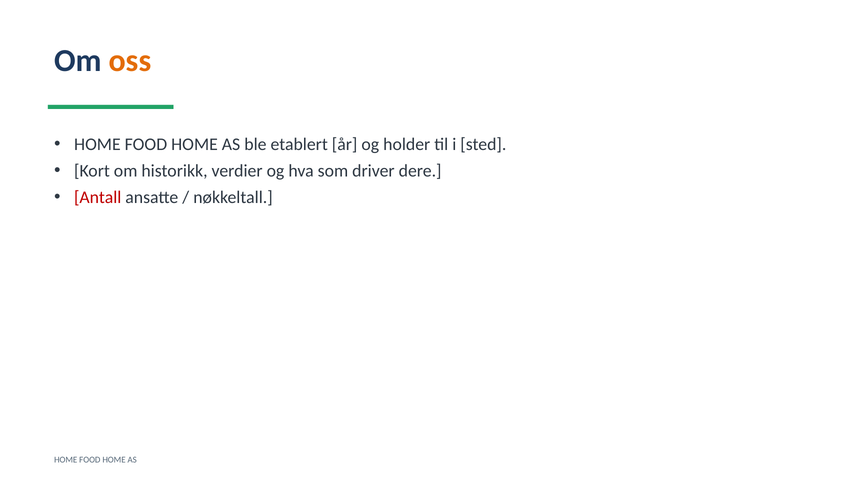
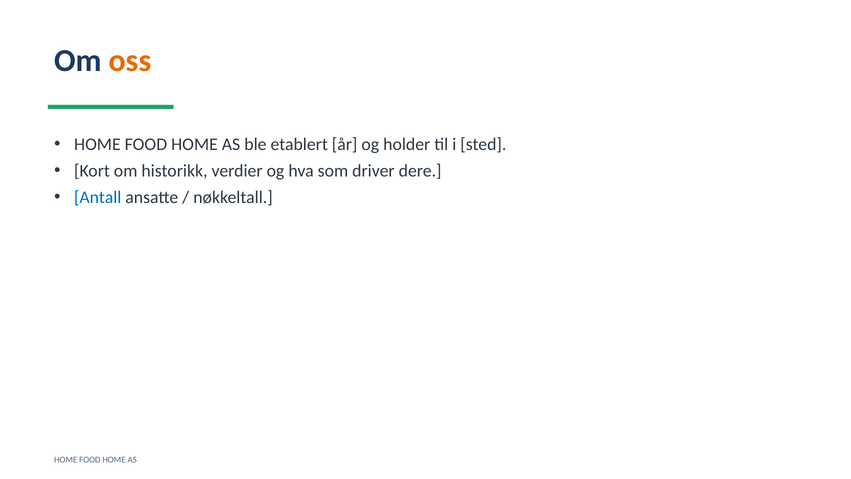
Antall colour: red -> blue
